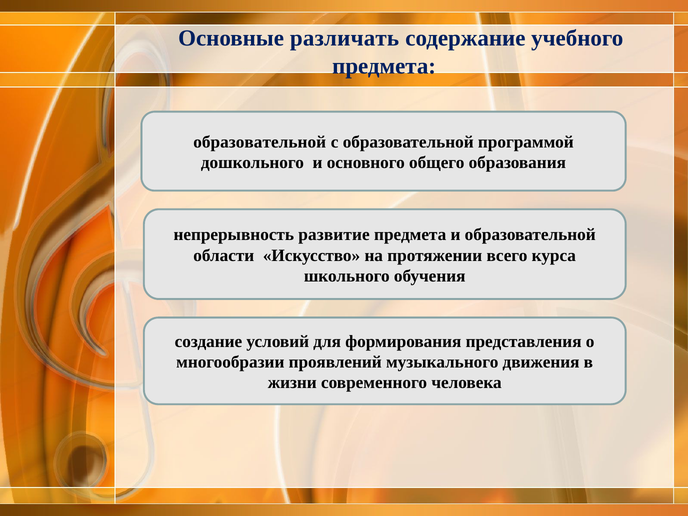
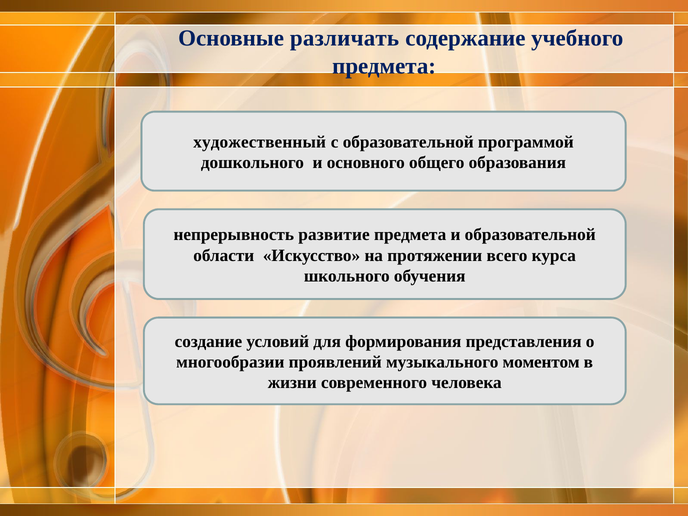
образовательной at (260, 142): образовательной -> художественный
движения: движения -> моментом
